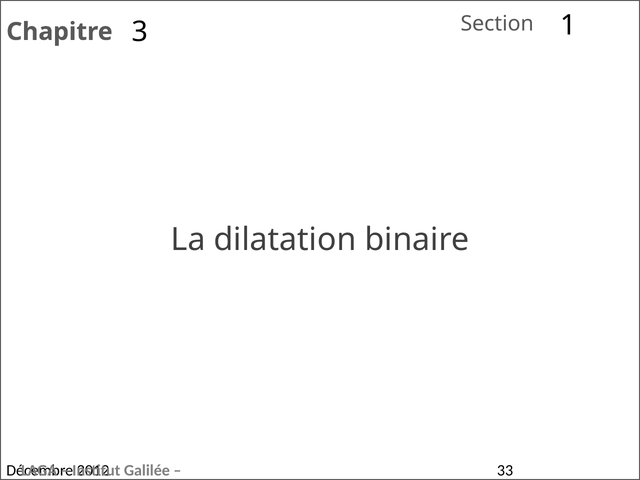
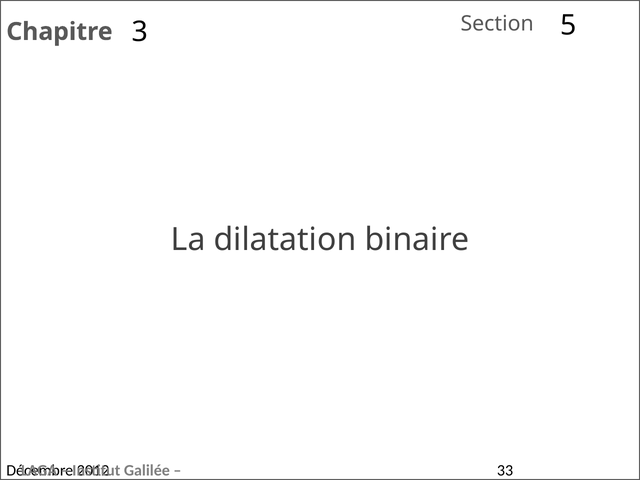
1: 1 -> 5
